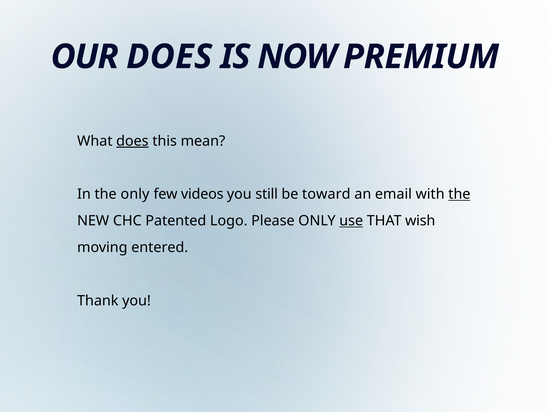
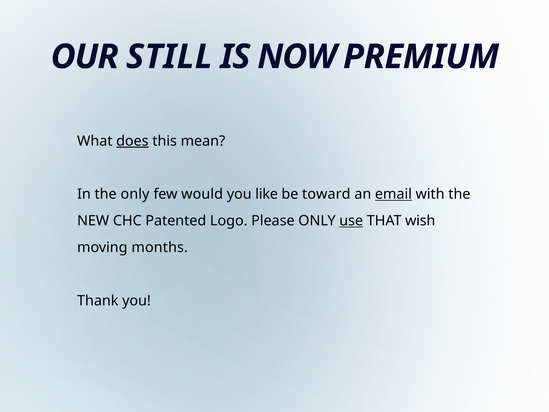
OUR DOES: DOES -> STILL
videos: videos -> would
still: still -> like
email underline: none -> present
the at (459, 194) underline: present -> none
entered: entered -> months
